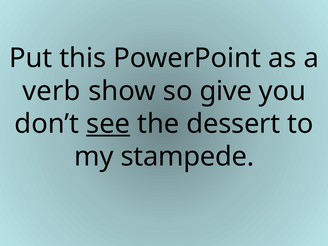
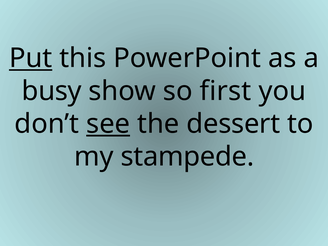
Put underline: none -> present
verb: verb -> busy
give: give -> first
